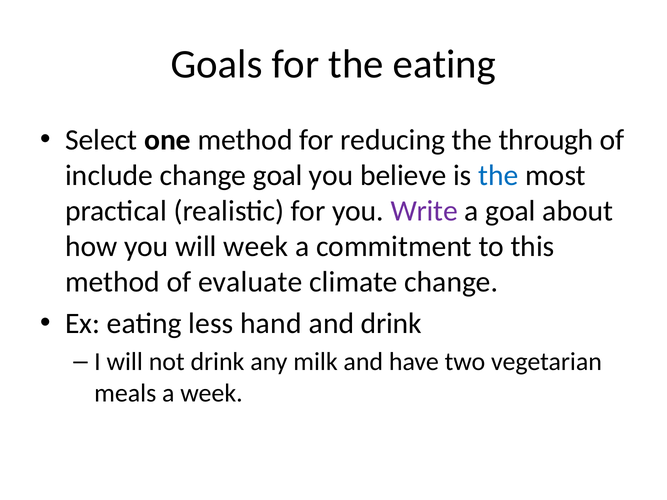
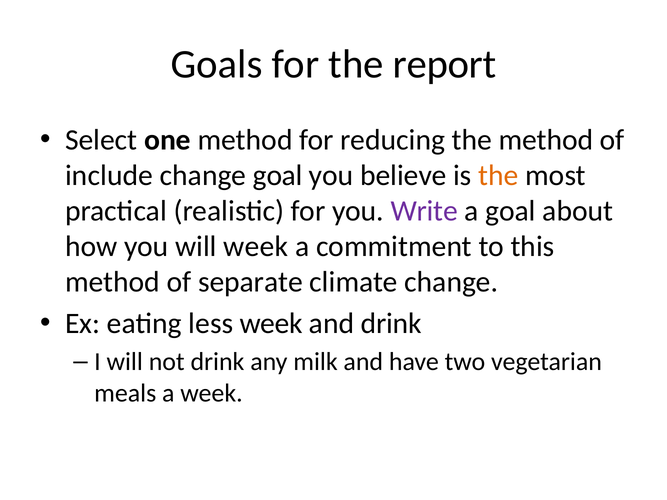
the eating: eating -> report
the through: through -> method
the at (498, 176) colour: blue -> orange
evaluate: evaluate -> separate
less hand: hand -> week
